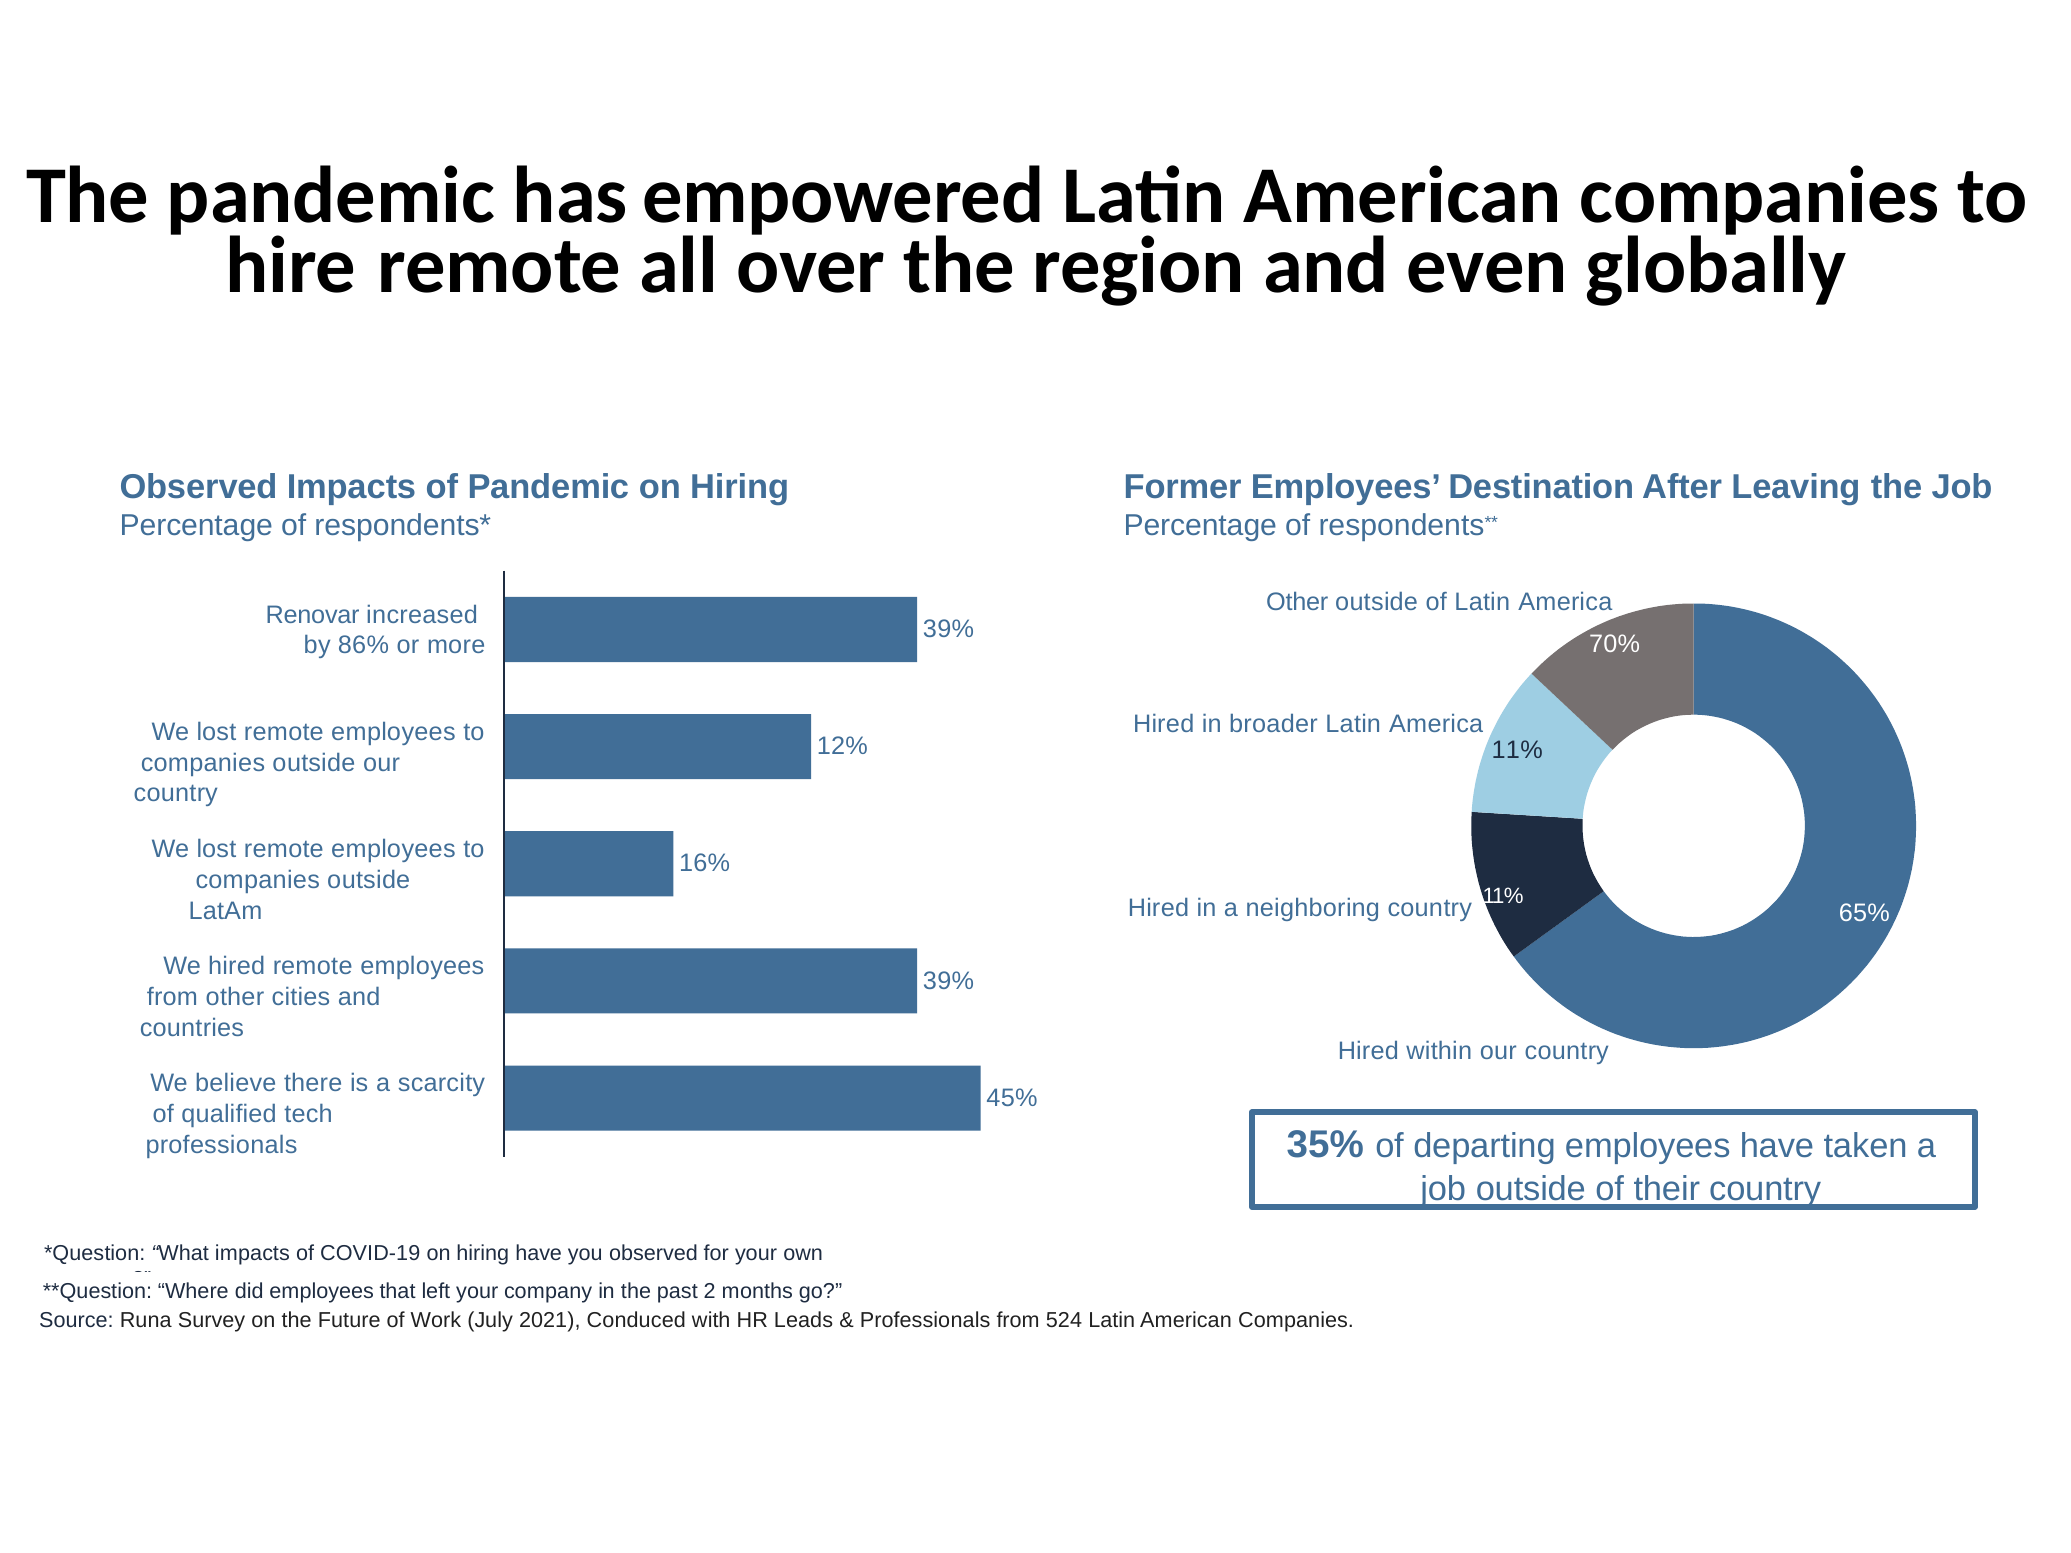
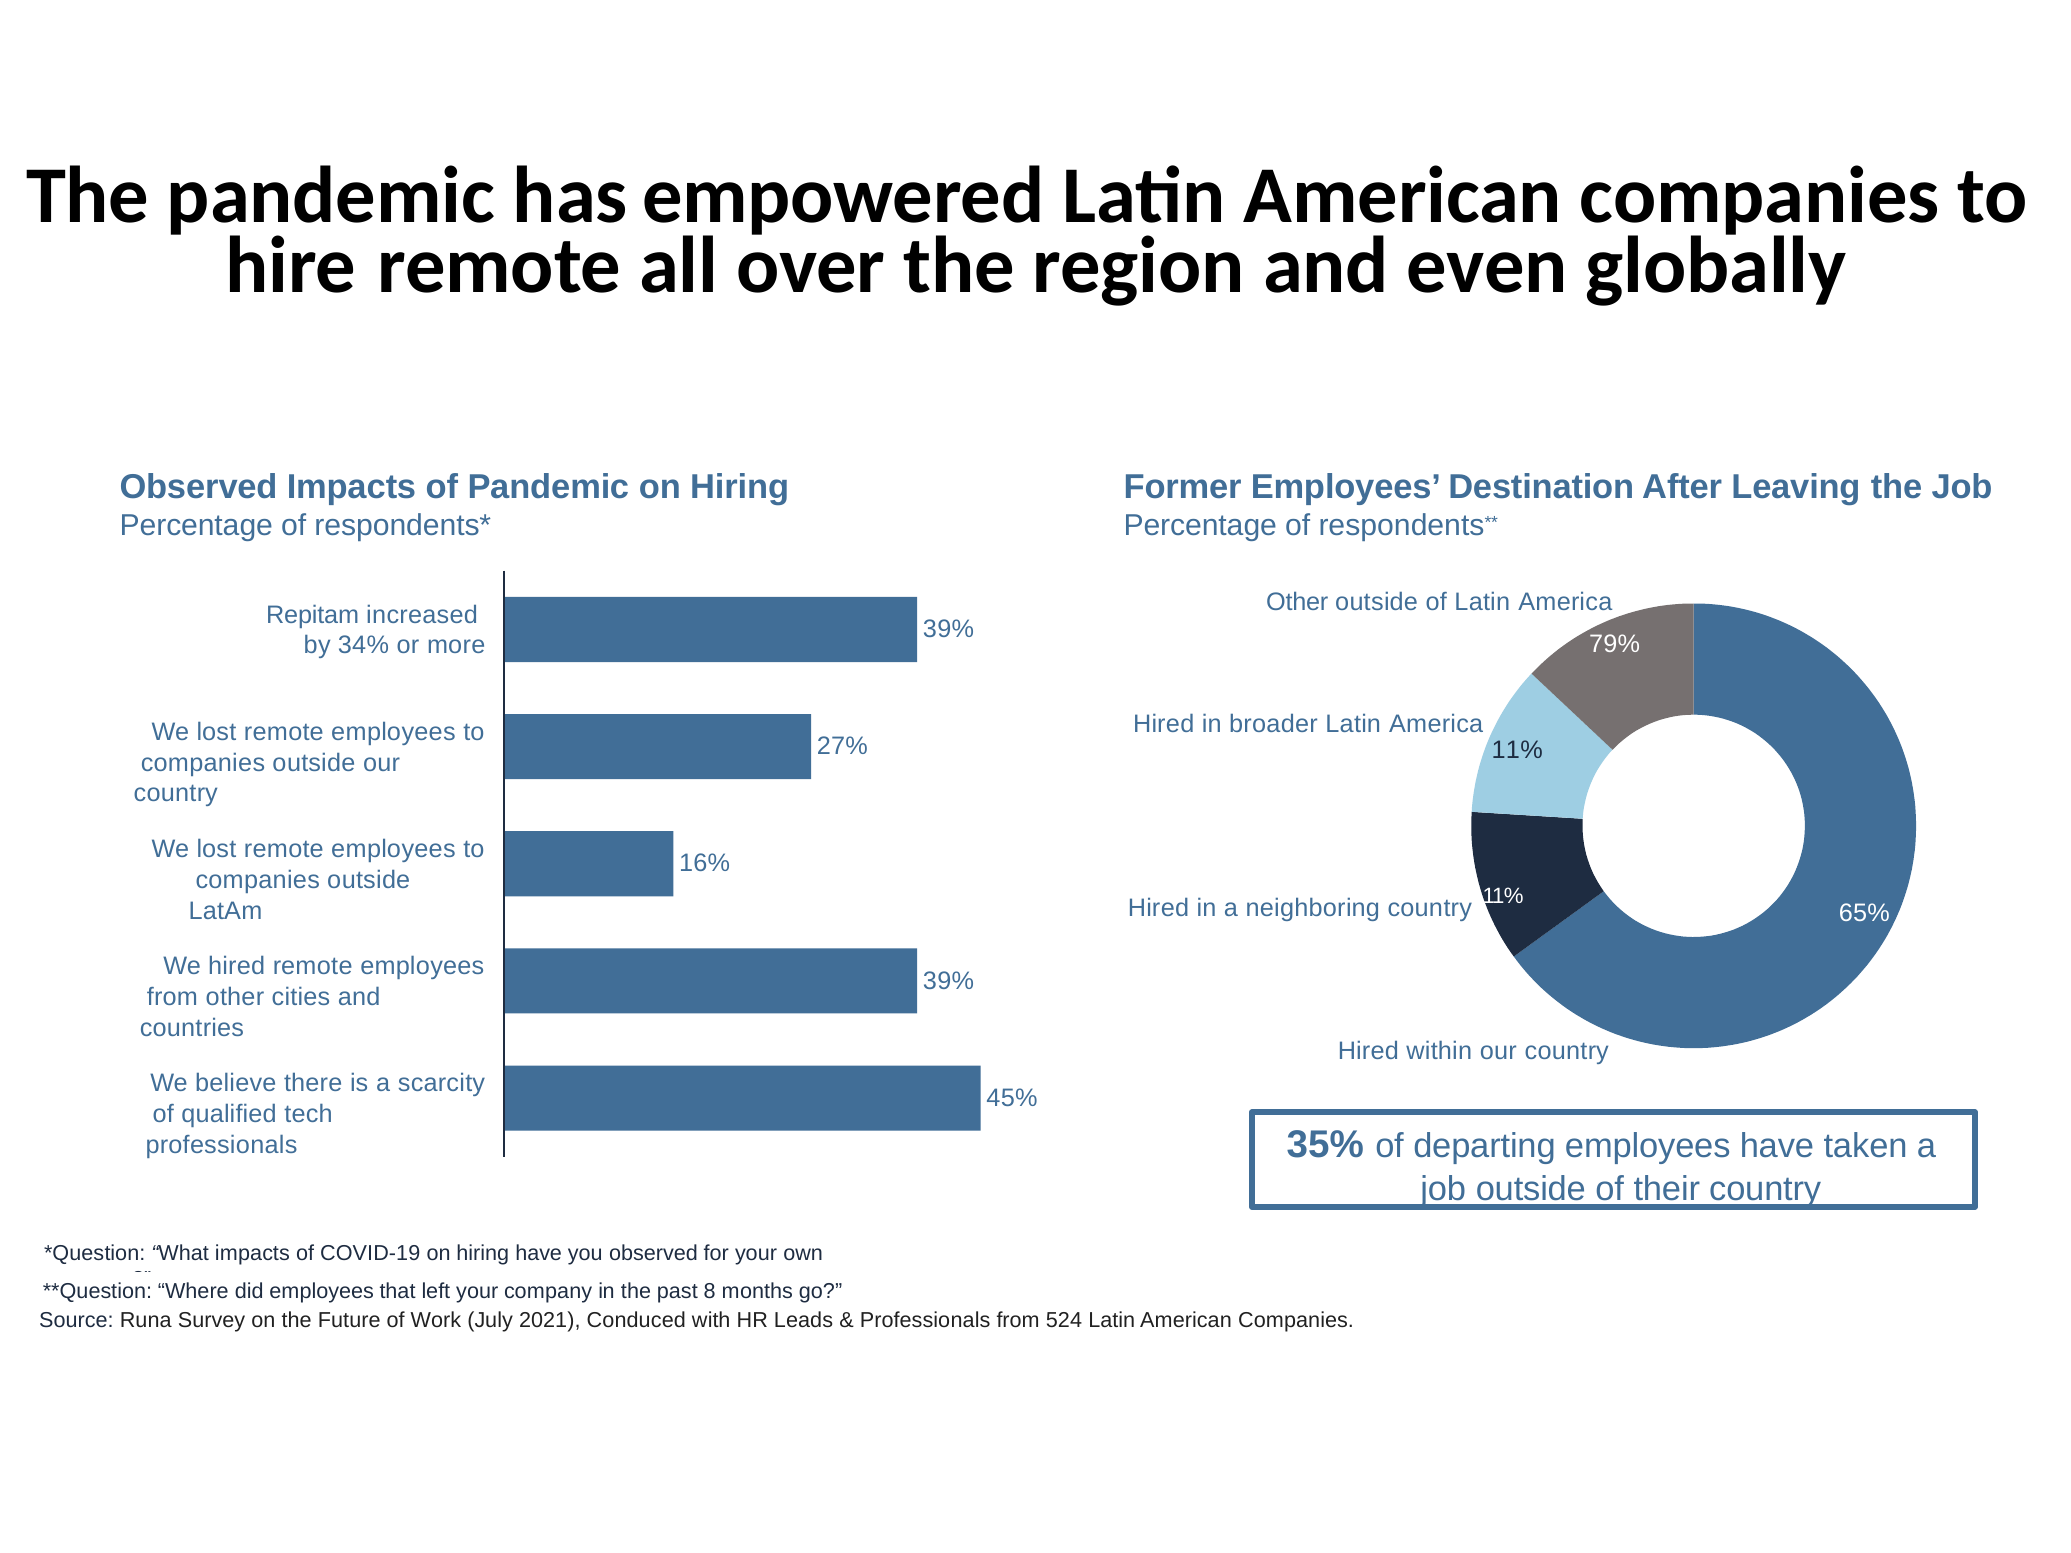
Renovar: Renovar -> Repitam
70%: 70% -> 79%
86%: 86% -> 34%
12%: 12% -> 27%
2: 2 -> 8
